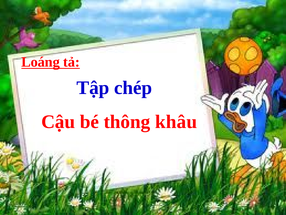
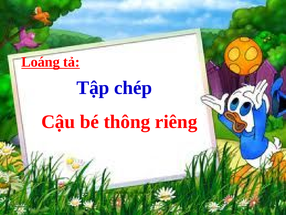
khâu: khâu -> riêng
